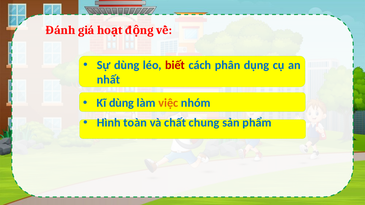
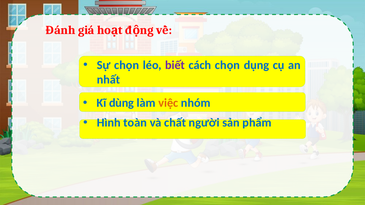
Sự dùng: dùng -> chọn
biết colour: red -> purple
cách phân: phân -> chọn
chung: chung -> người
